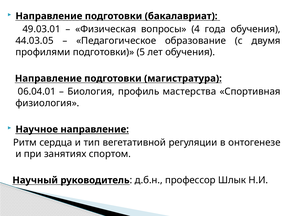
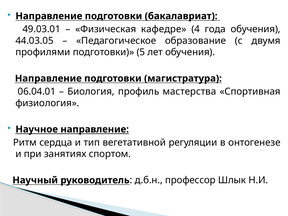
вопросы: вопросы -> кафедре
